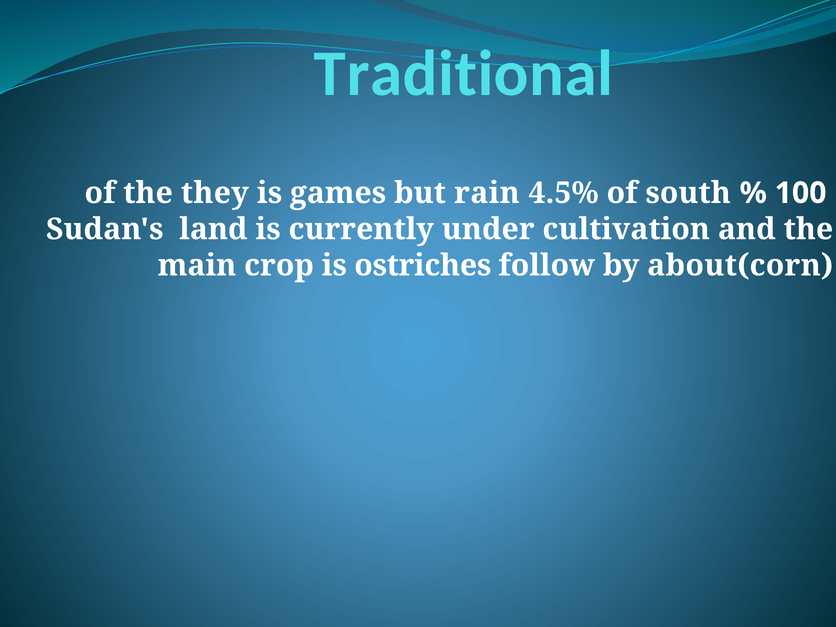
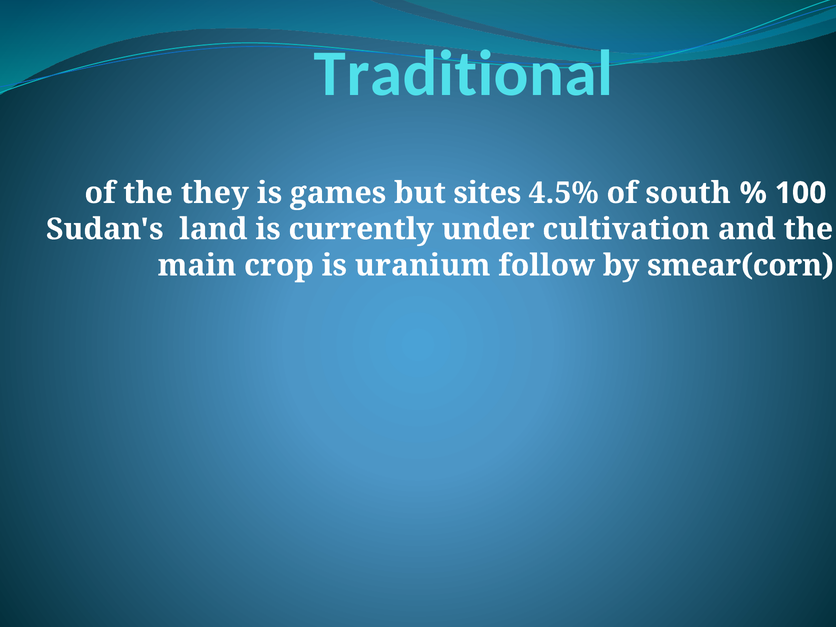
rain: rain -> sites
ostriches: ostriches -> uranium
about(corn: about(corn -> smear(corn
